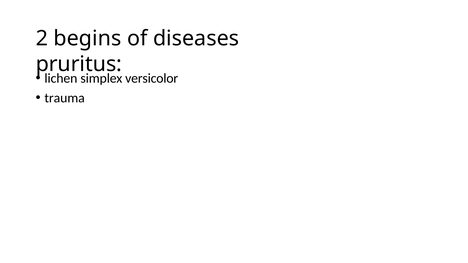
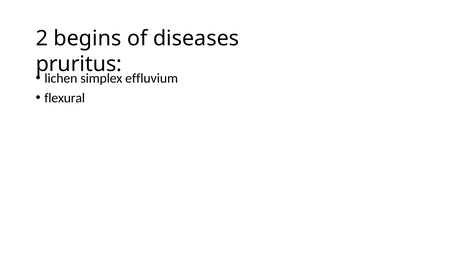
versicolor: versicolor -> effluvium
trauma: trauma -> flexural
